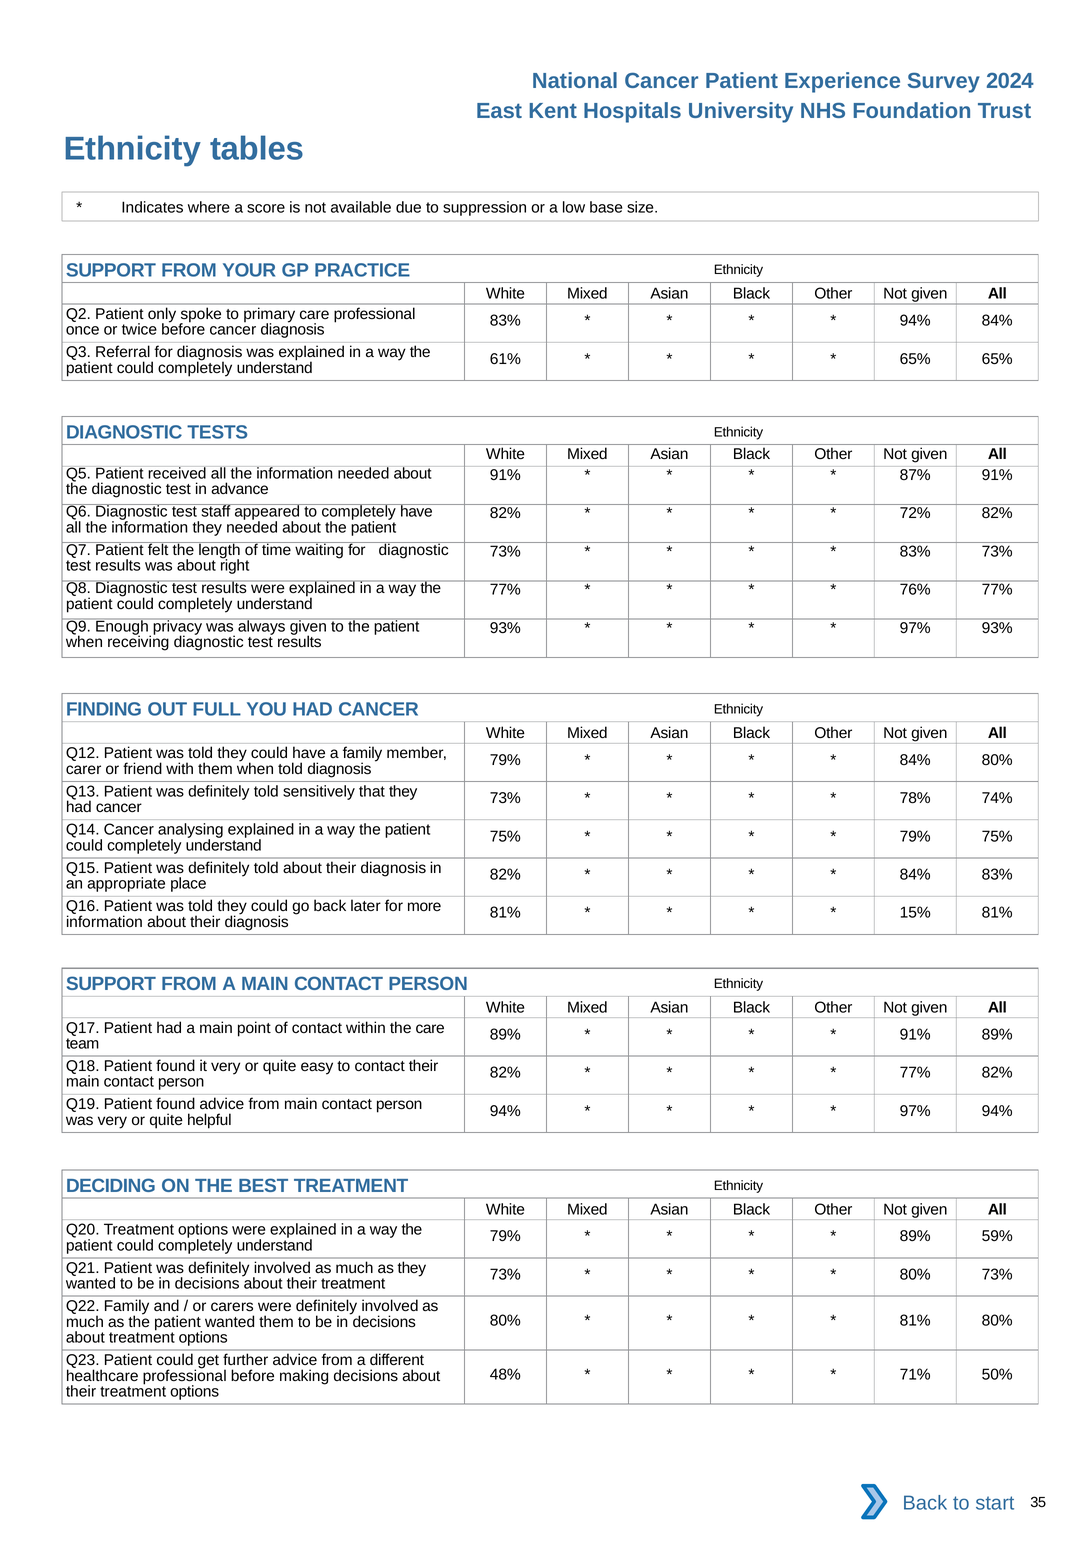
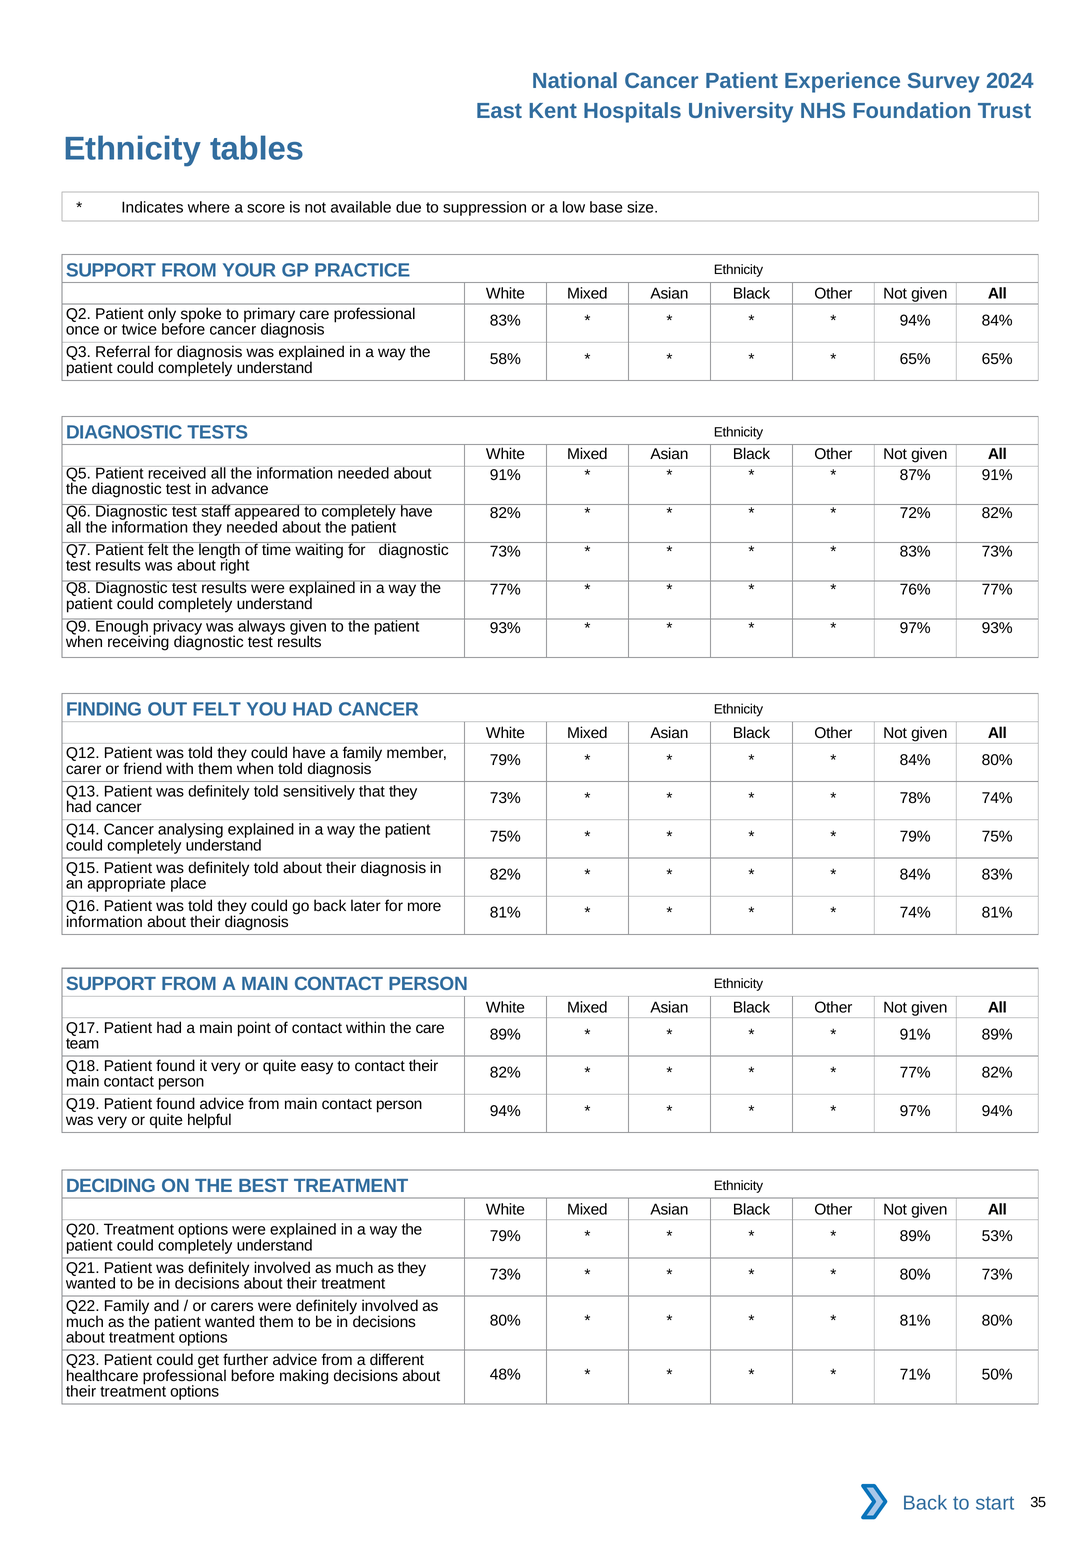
61%: 61% -> 58%
OUT FULL: FULL -> FELT
15% at (915, 913): 15% -> 74%
59%: 59% -> 53%
